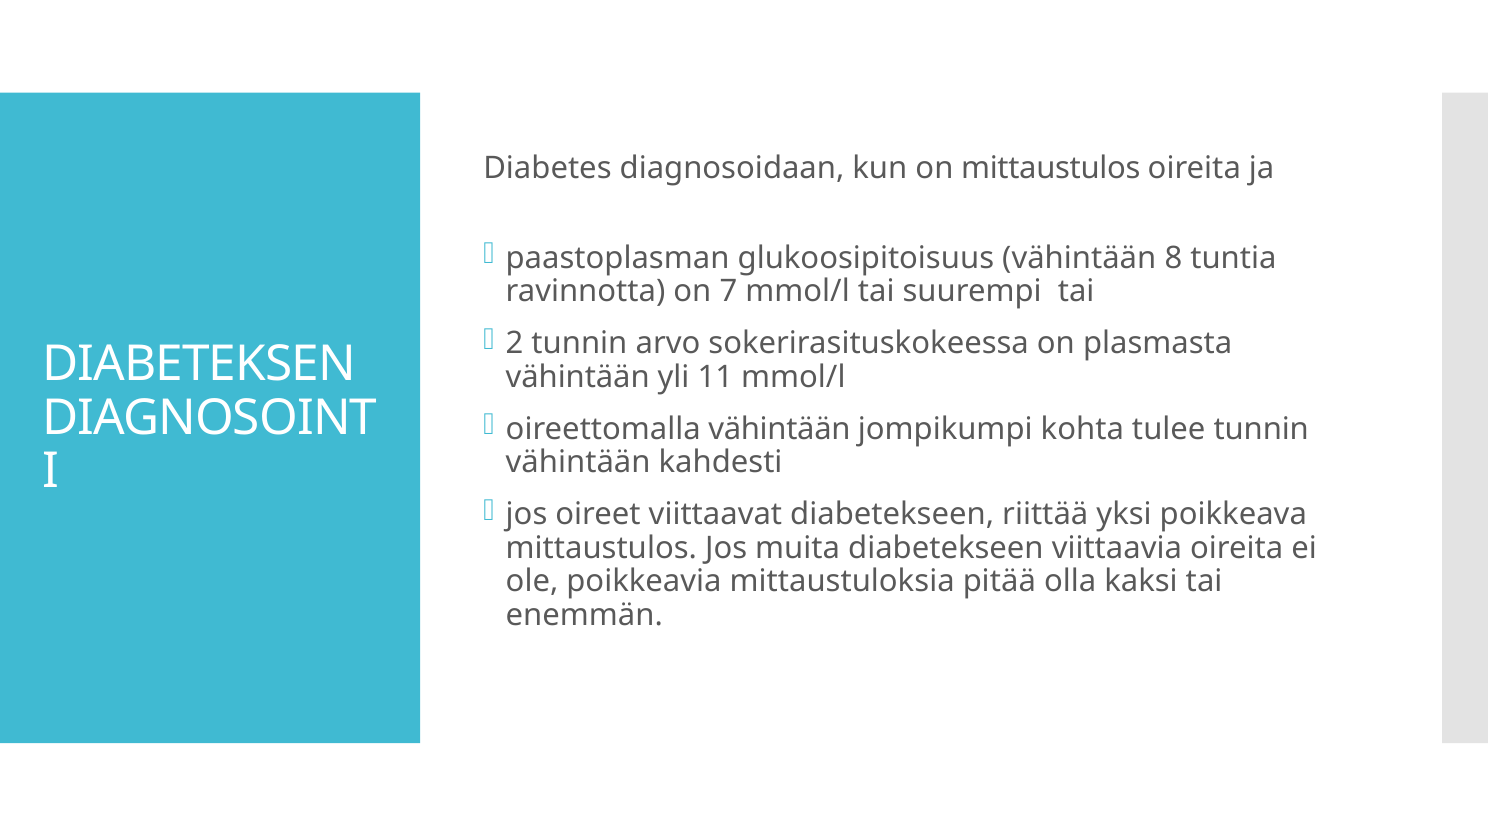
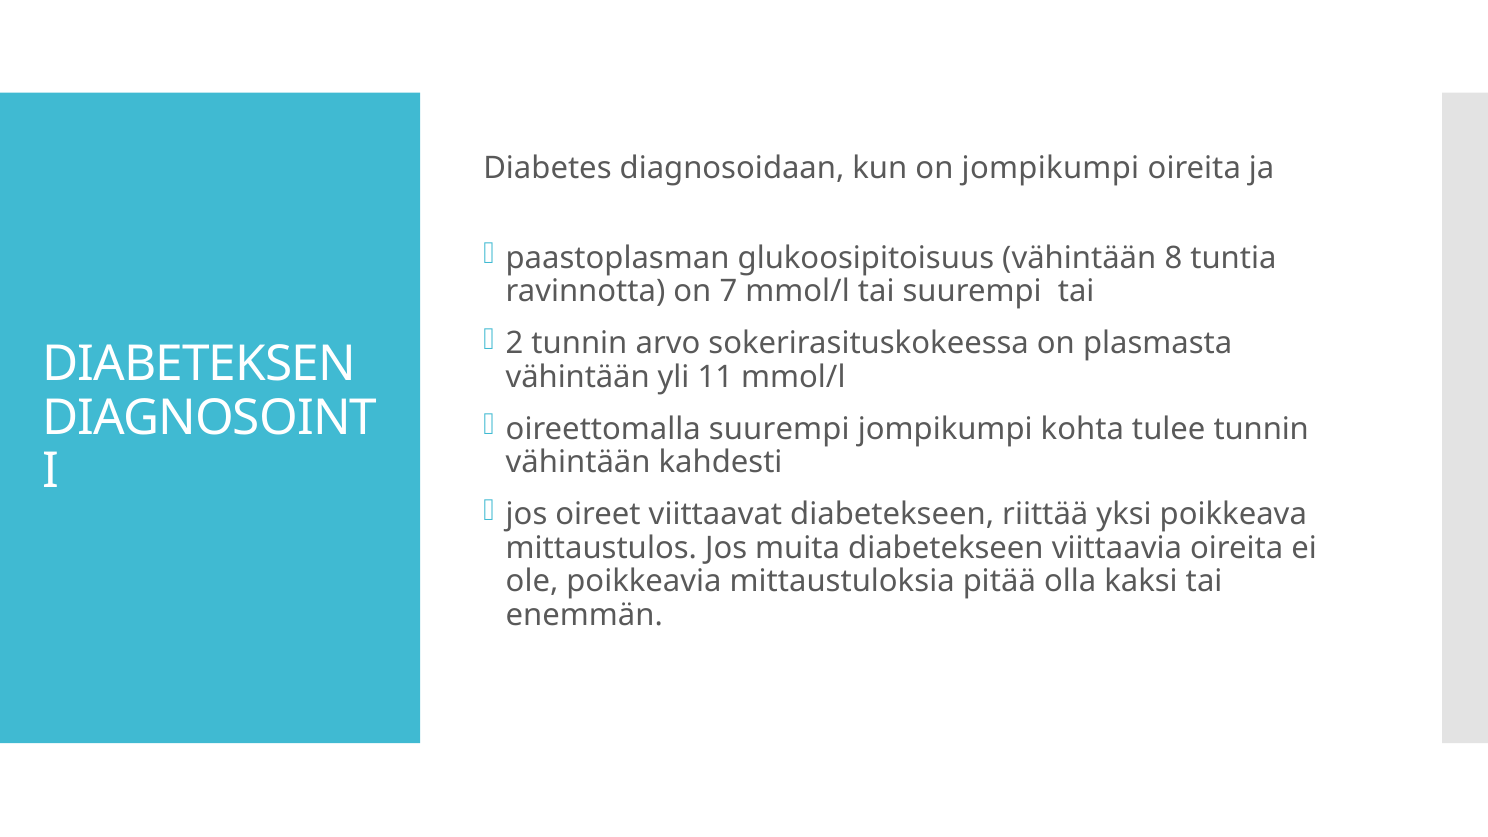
on mittaustulos: mittaustulos -> jompikumpi
oireettomalla vähintään: vähintään -> suurempi
